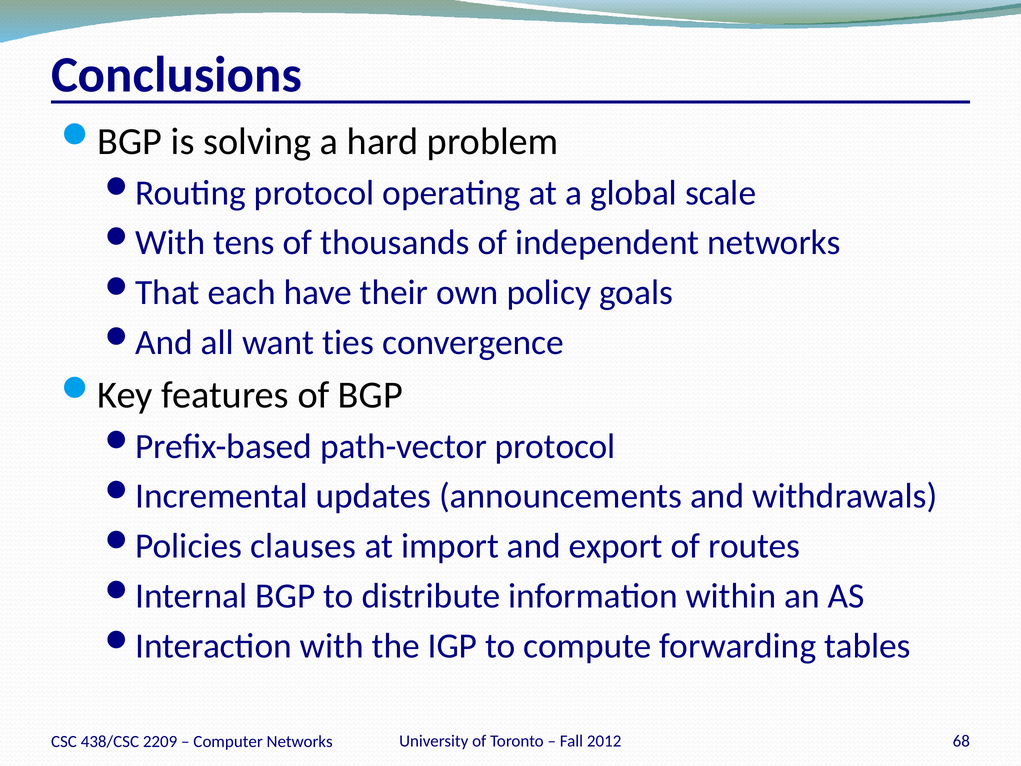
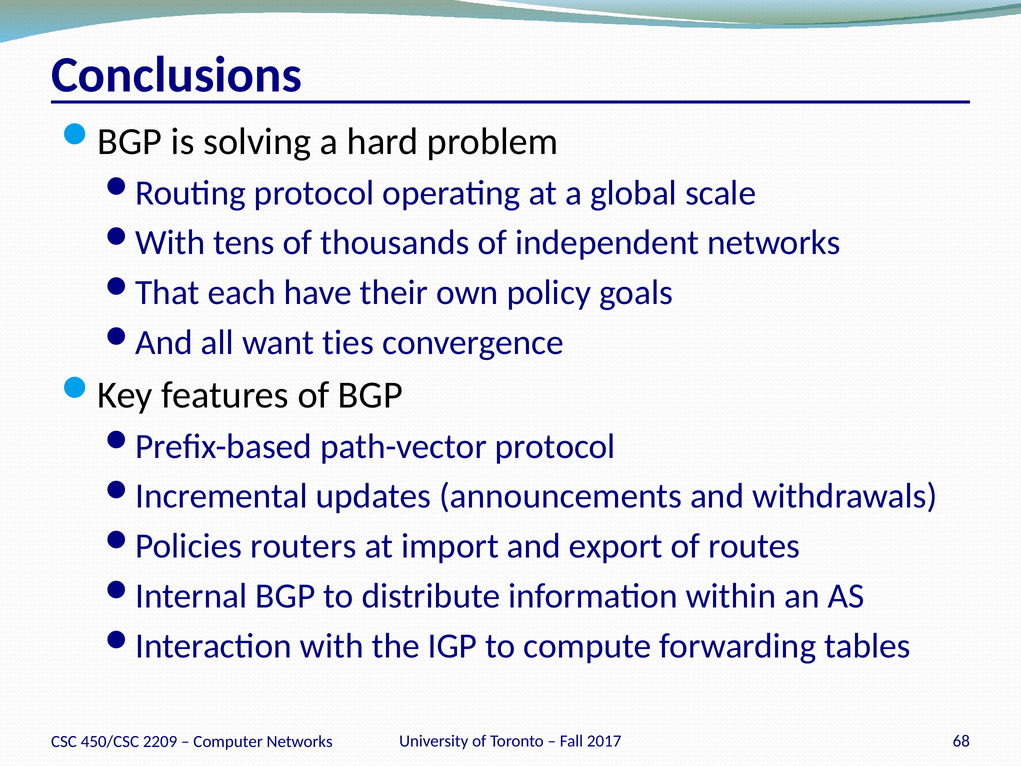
clauses: clauses -> routers
2012: 2012 -> 2017
438/CSC: 438/CSC -> 450/CSC
